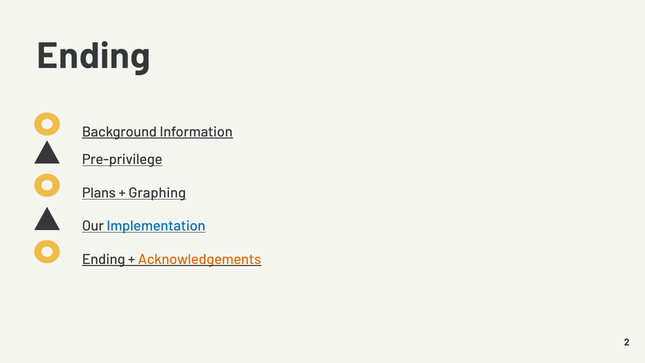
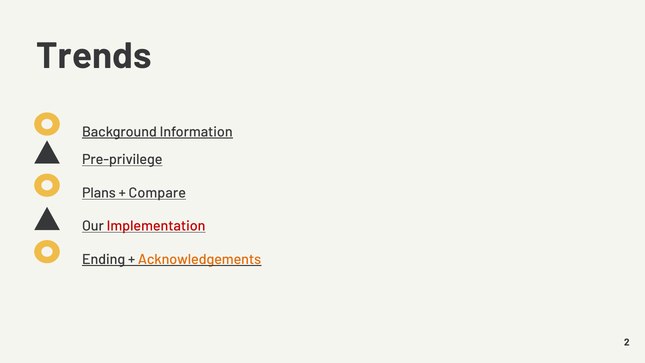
Ending at (94, 56): Ending -> Trends
Graphing: Graphing -> Compare
Implementation colour: blue -> red
